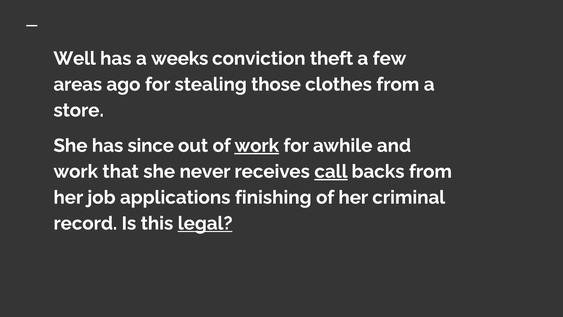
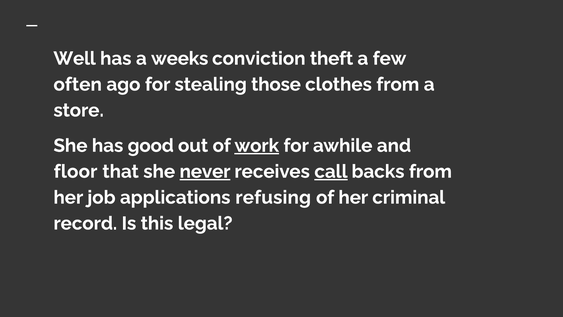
areas: areas -> often
since: since -> good
work at (76, 171): work -> floor
never underline: none -> present
finishing: finishing -> refusing
legal underline: present -> none
